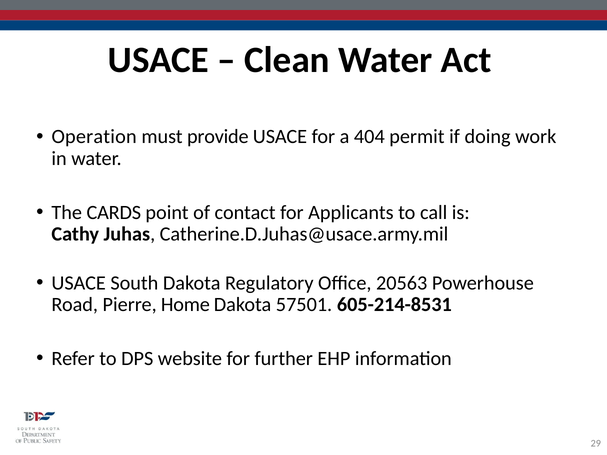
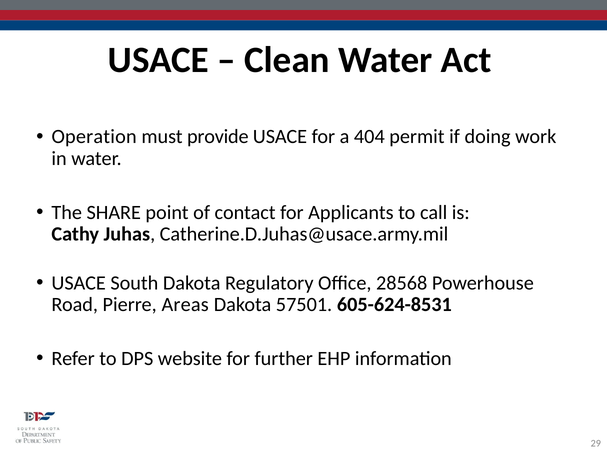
CARDS: CARDS -> SHARE
20563: 20563 -> 28568
Home: Home -> Areas
605-214-8531: 605-214-8531 -> 605-624-8531
